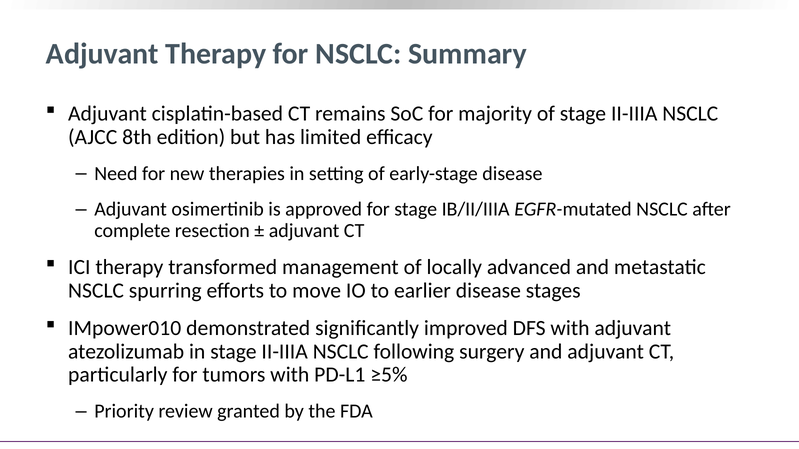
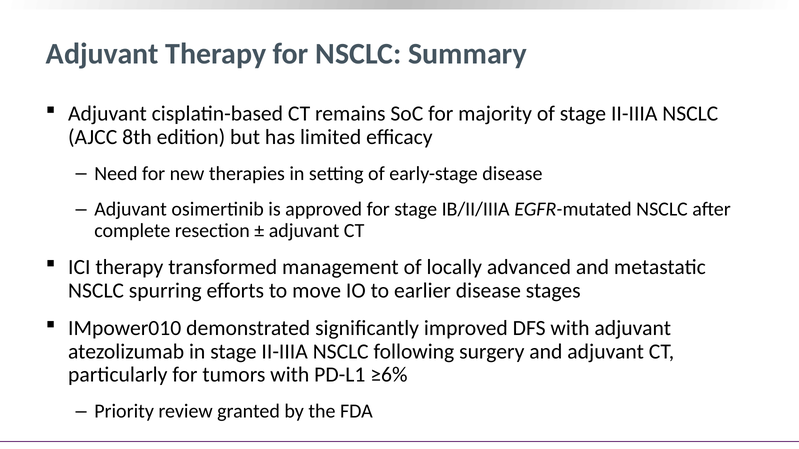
≥5%: ≥5% -> ≥6%
